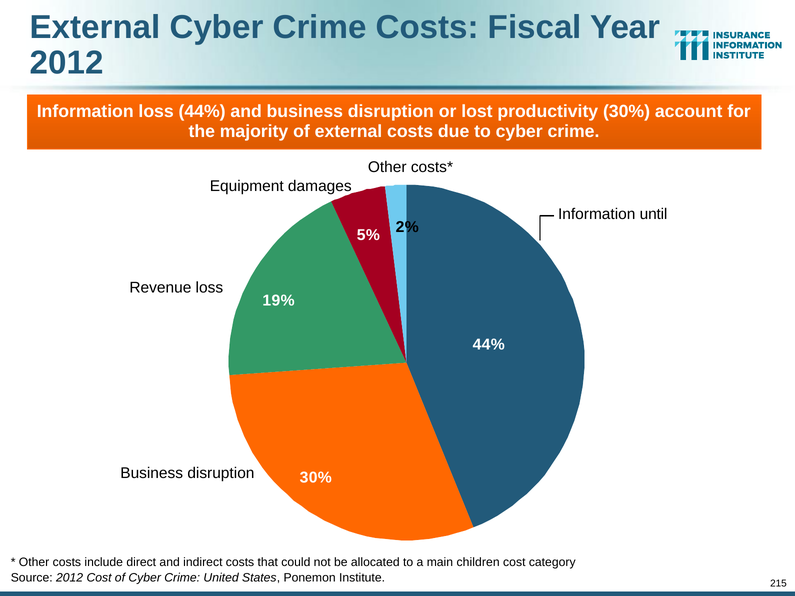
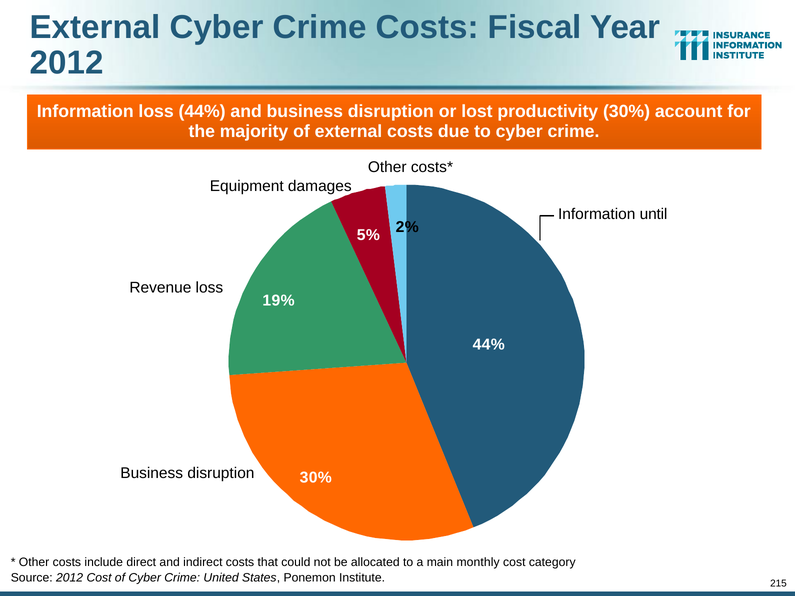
children: children -> monthly
